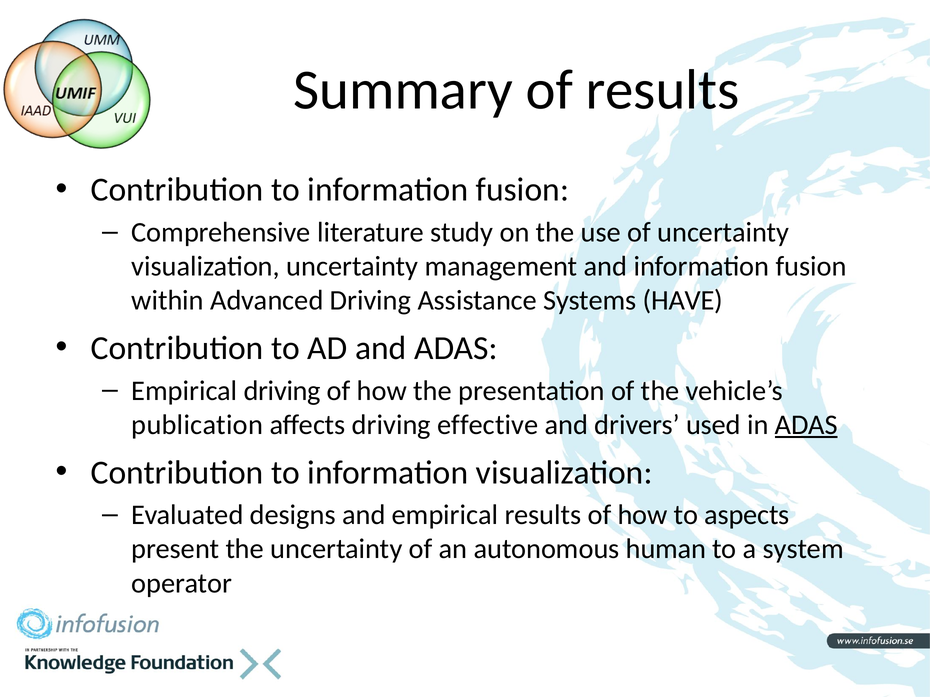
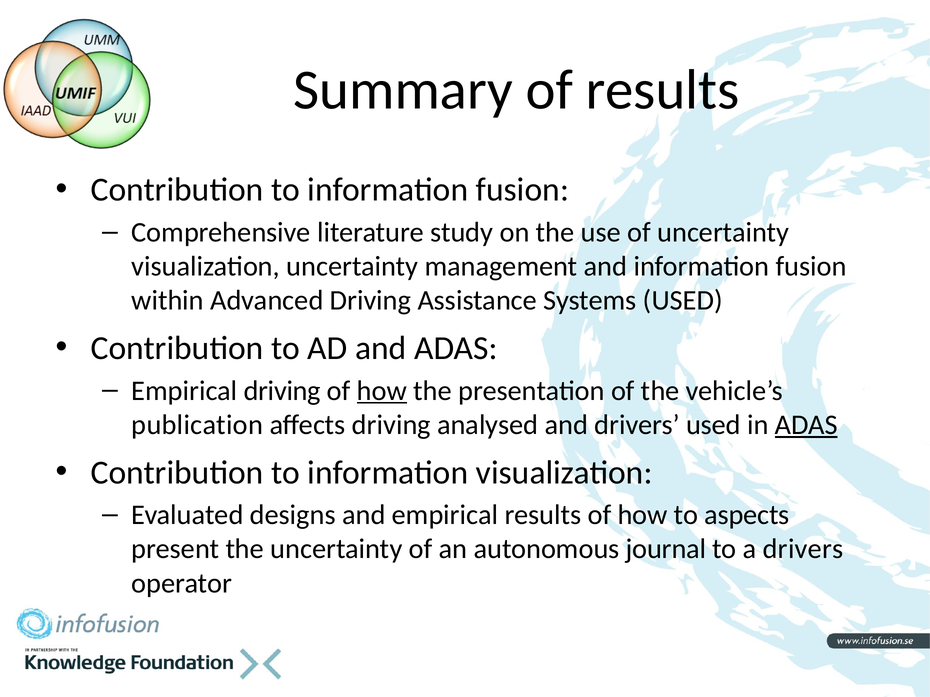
Systems HAVE: HAVE -> USED
how at (382, 391) underline: none -> present
effective: effective -> analysed
human: human -> journal
a system: system -> drivers
